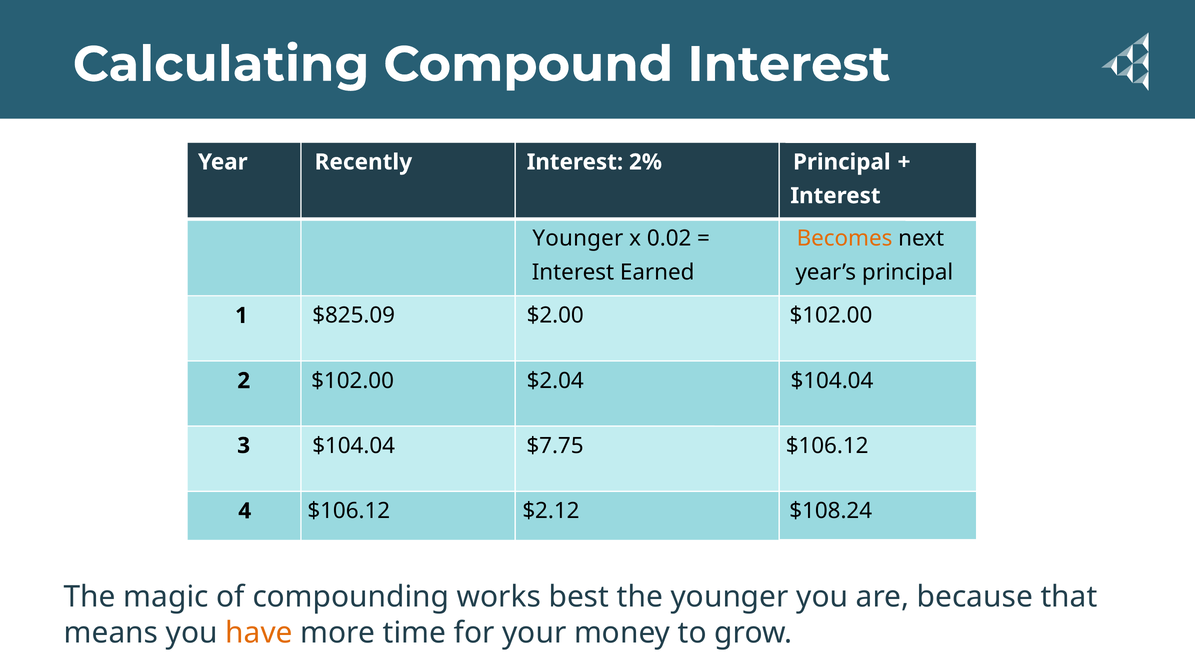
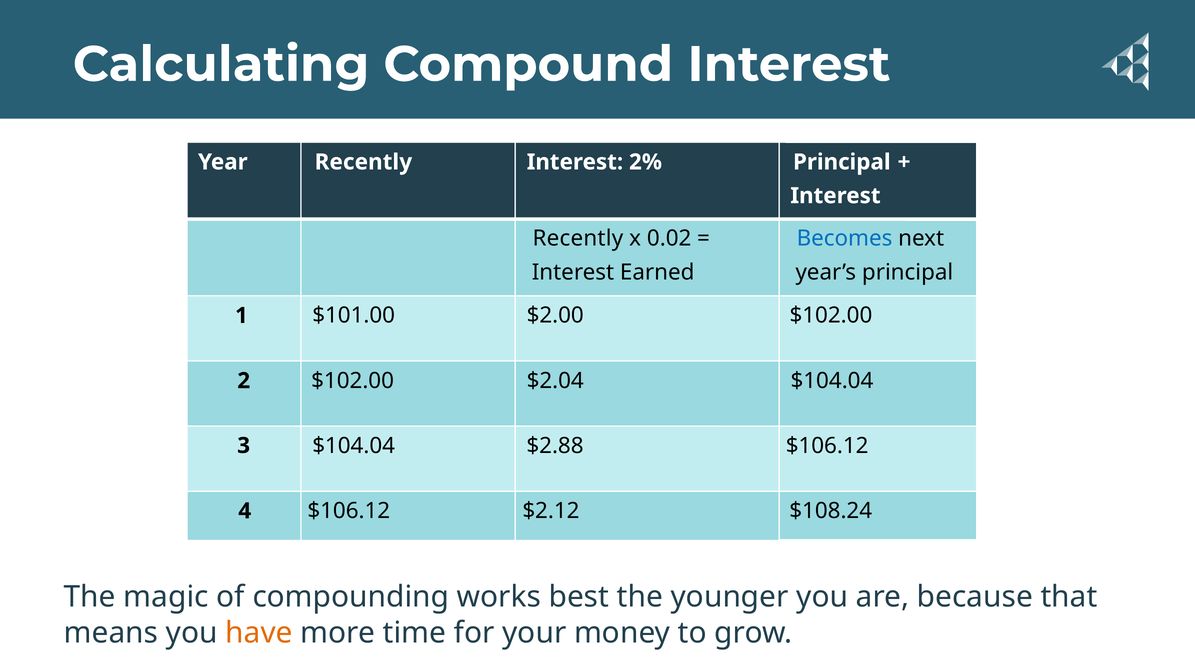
Younger at (578, 239): Younger -> Recently
Becomes colour: orange -> blue
$825.09: $825.09 -> $101.00
$7.75: $7.75 -> $2.88
